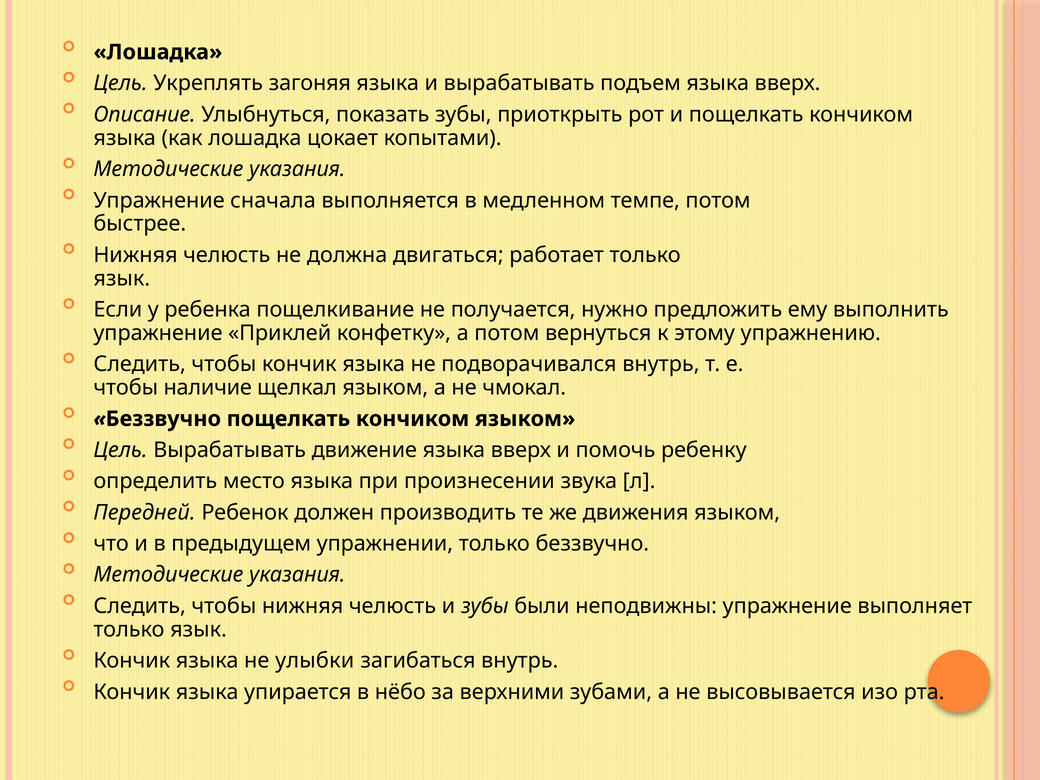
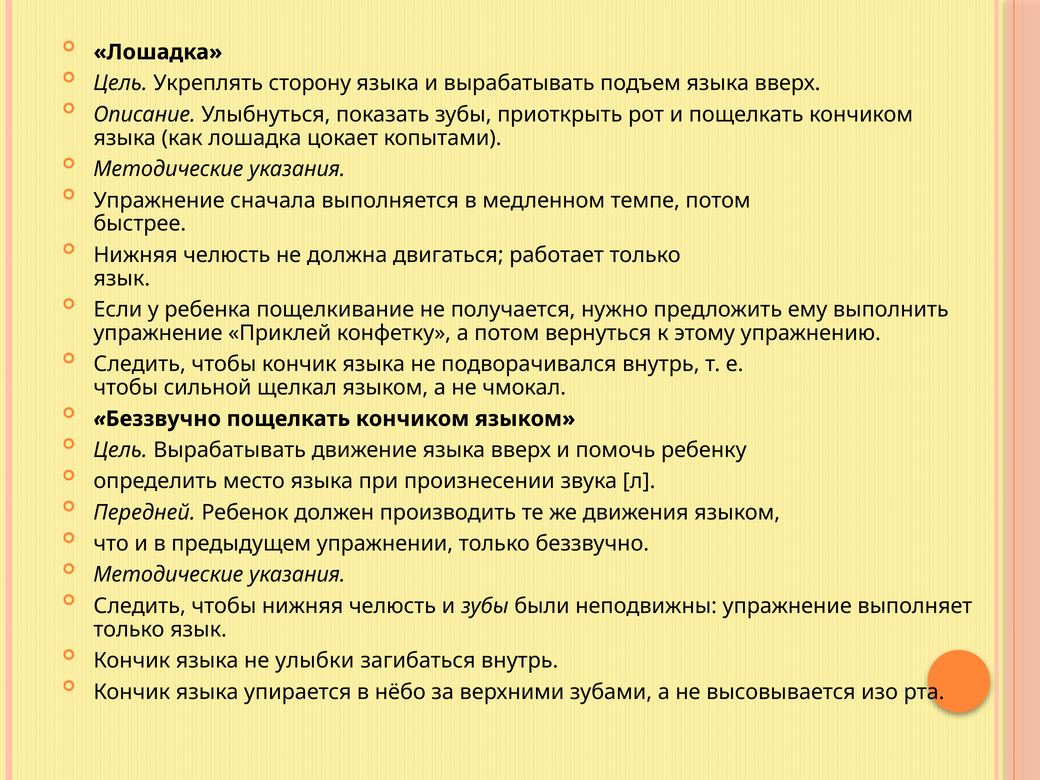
загоняя: загоняя -> сторону
наличие: наличие -> сильной
